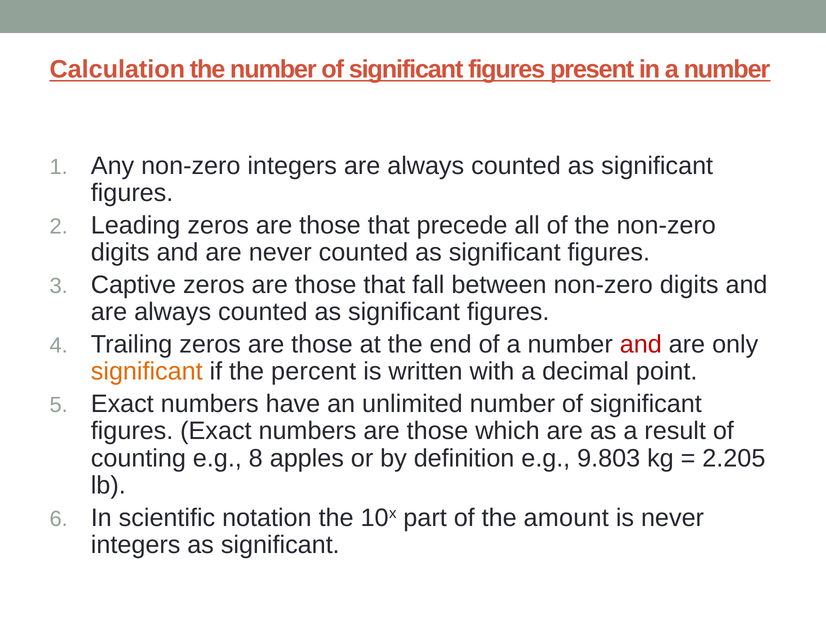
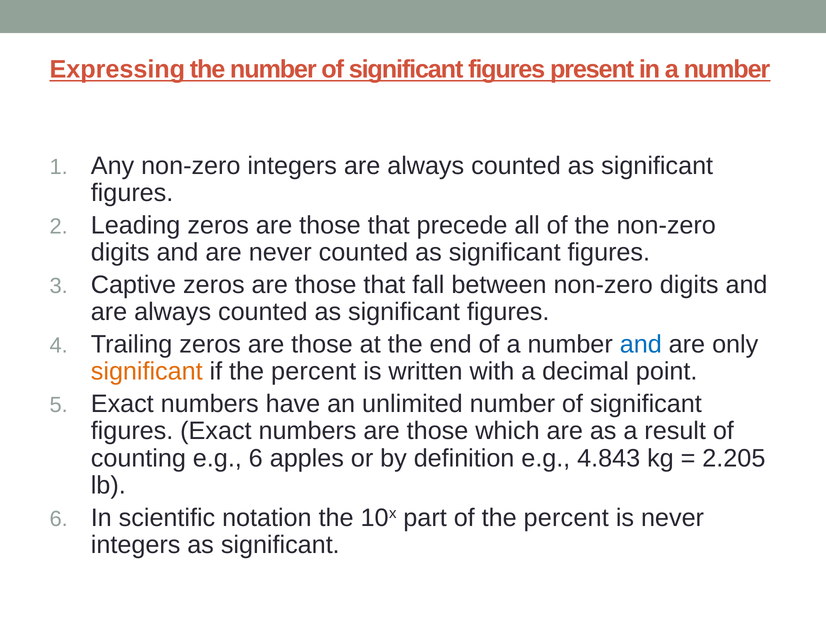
Calculation: Calculation -> Expressing
and at (641, 344) colour: red -> blue
e.g 8: 8 -> 6
9.803: 9.803 -> 4.843
of the amount: amount -> percent
